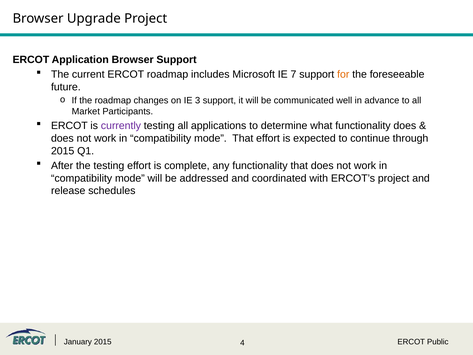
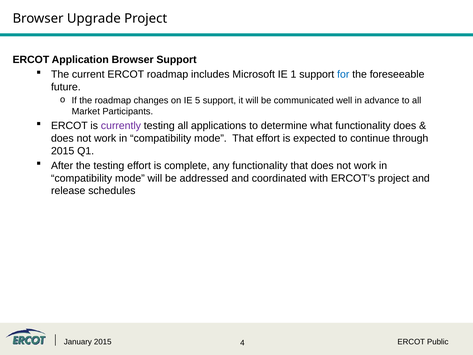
7: 7 -> 1
for colour: orange -> blue
3: 3 -> 5
